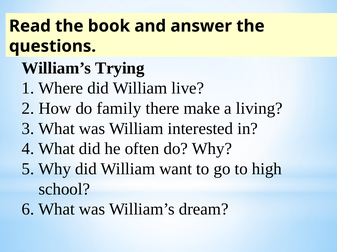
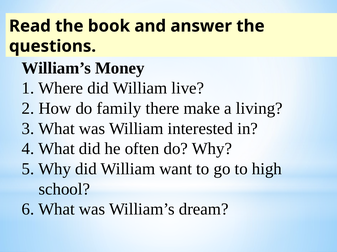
Trying: Trying -> Money
